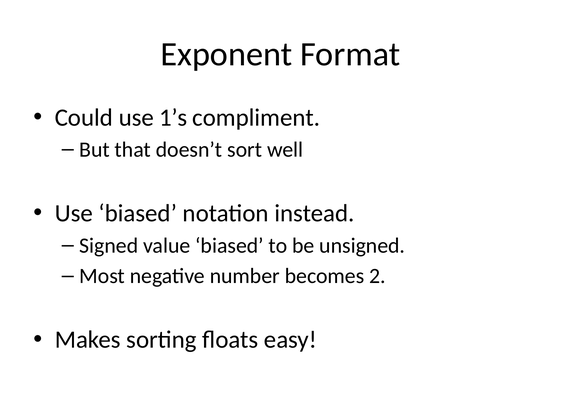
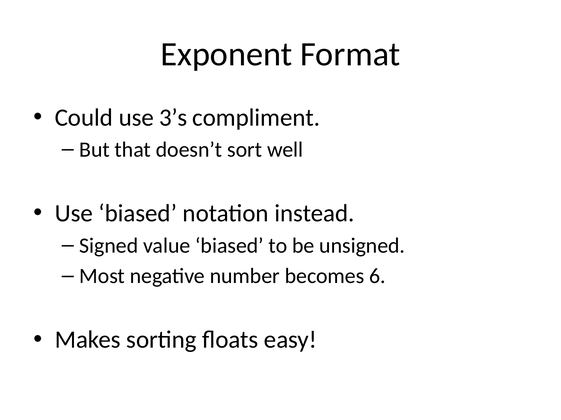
1’s: 1’s -> 3’s
2: 2 -> 6
